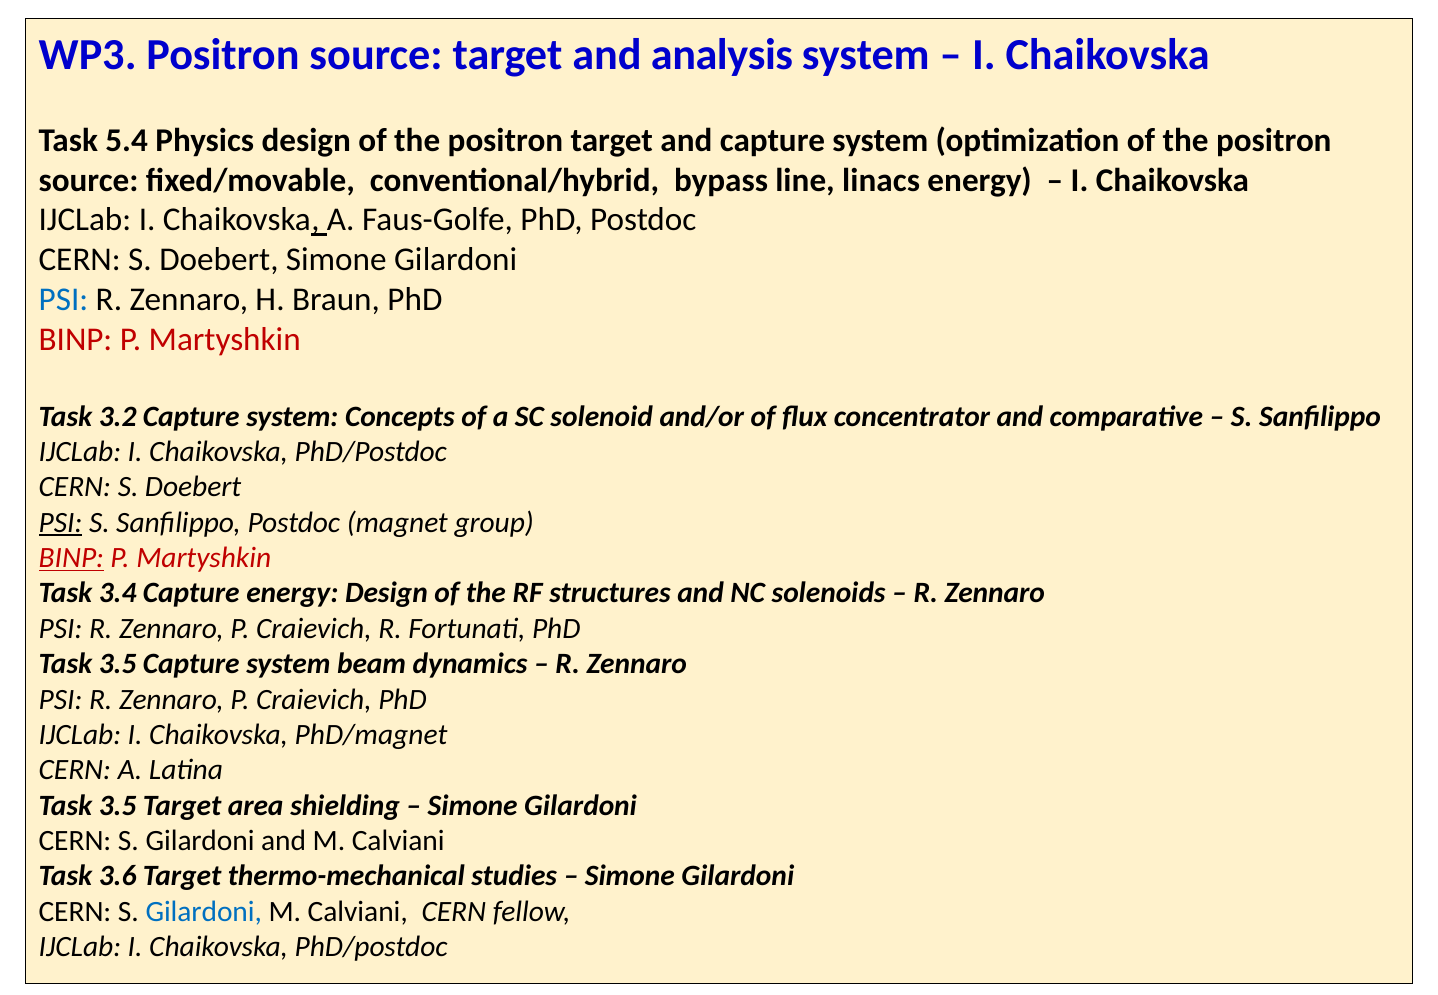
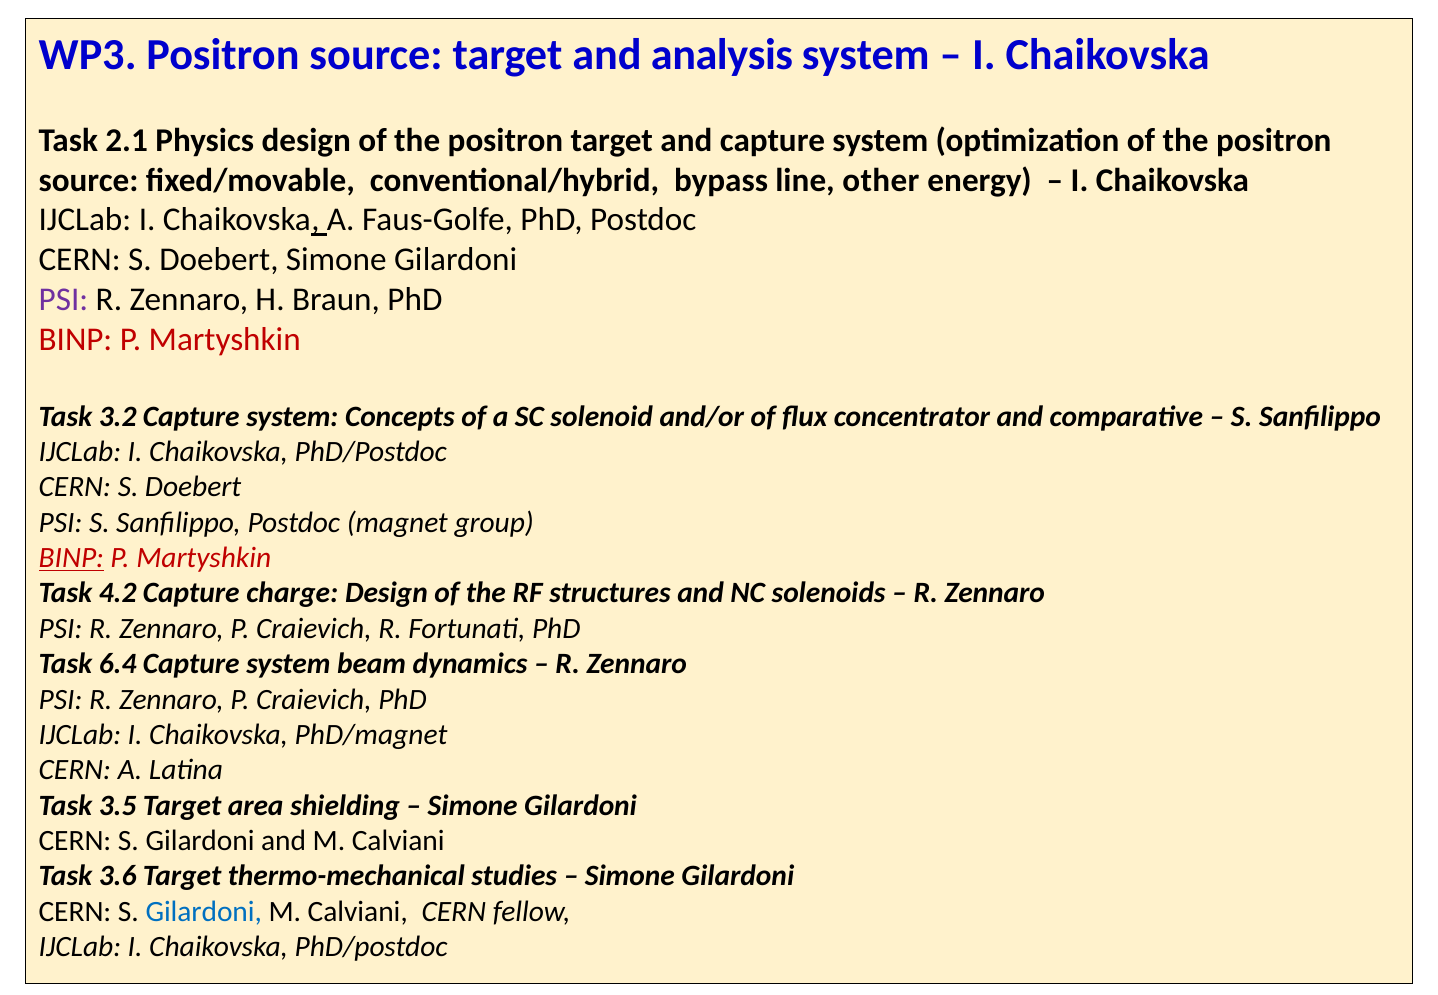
5.4: 5.4 -> 2.1
linacs: linacs -> other
PSI at (63, 300) colour: blue -> purple
PSI at (61, 523) underline: present -> none
3.4: 3.4 -> 4.2
Capture energy: energy -> charge
3.5 at (118, 664): 3.5 -> 6.4
